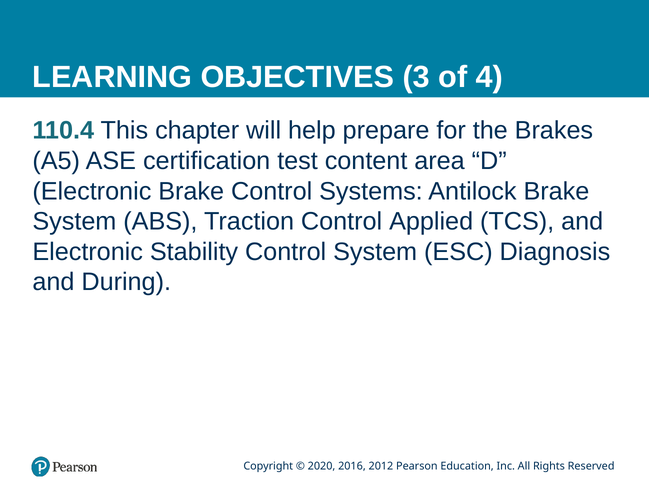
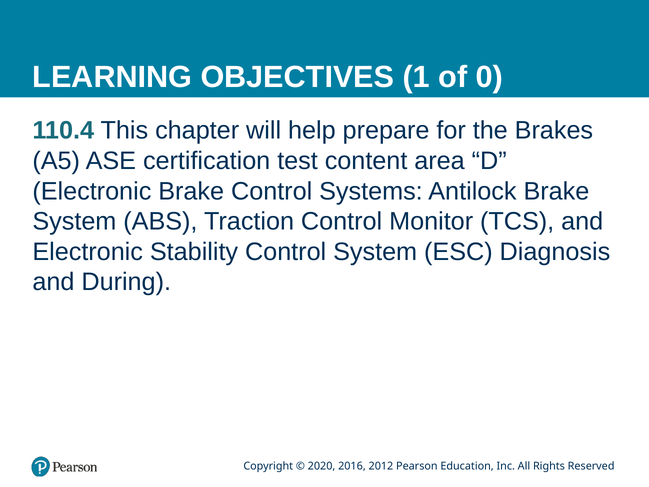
3: 3 -> 1
4: 4 -> 0
Applied: Applied -> Monitor
